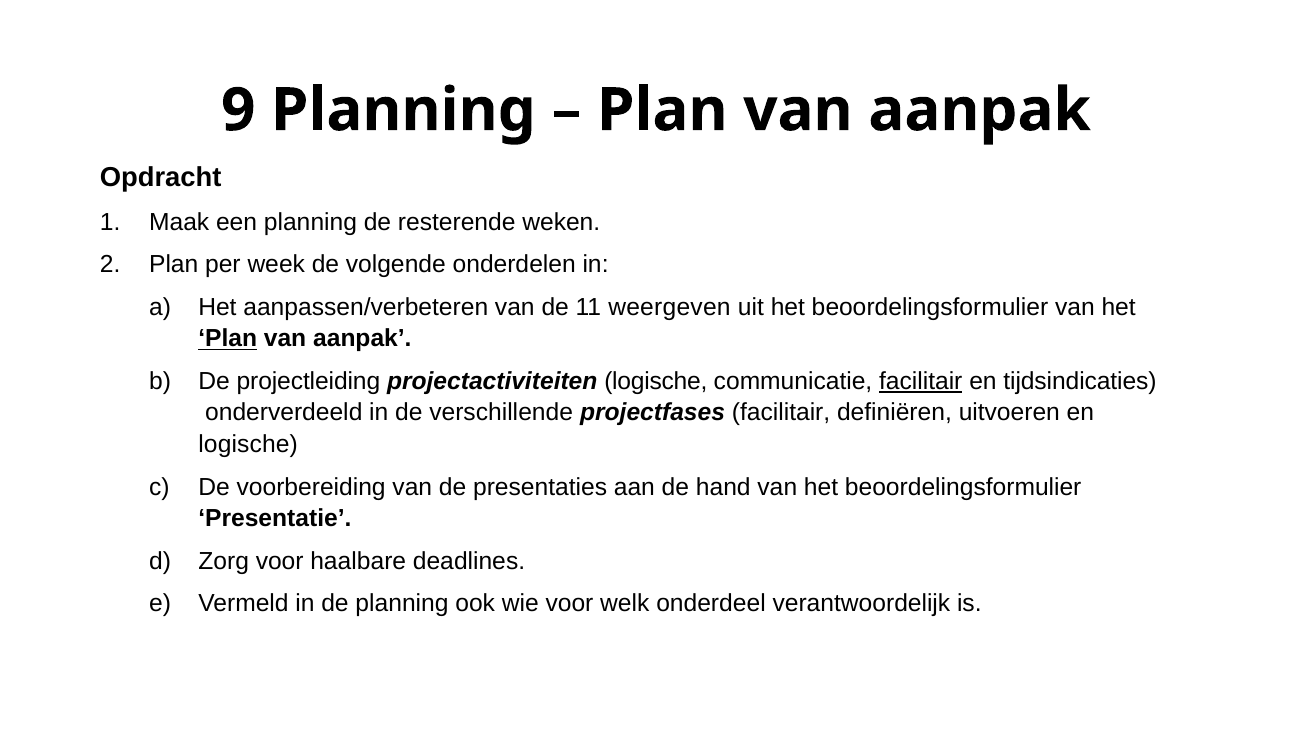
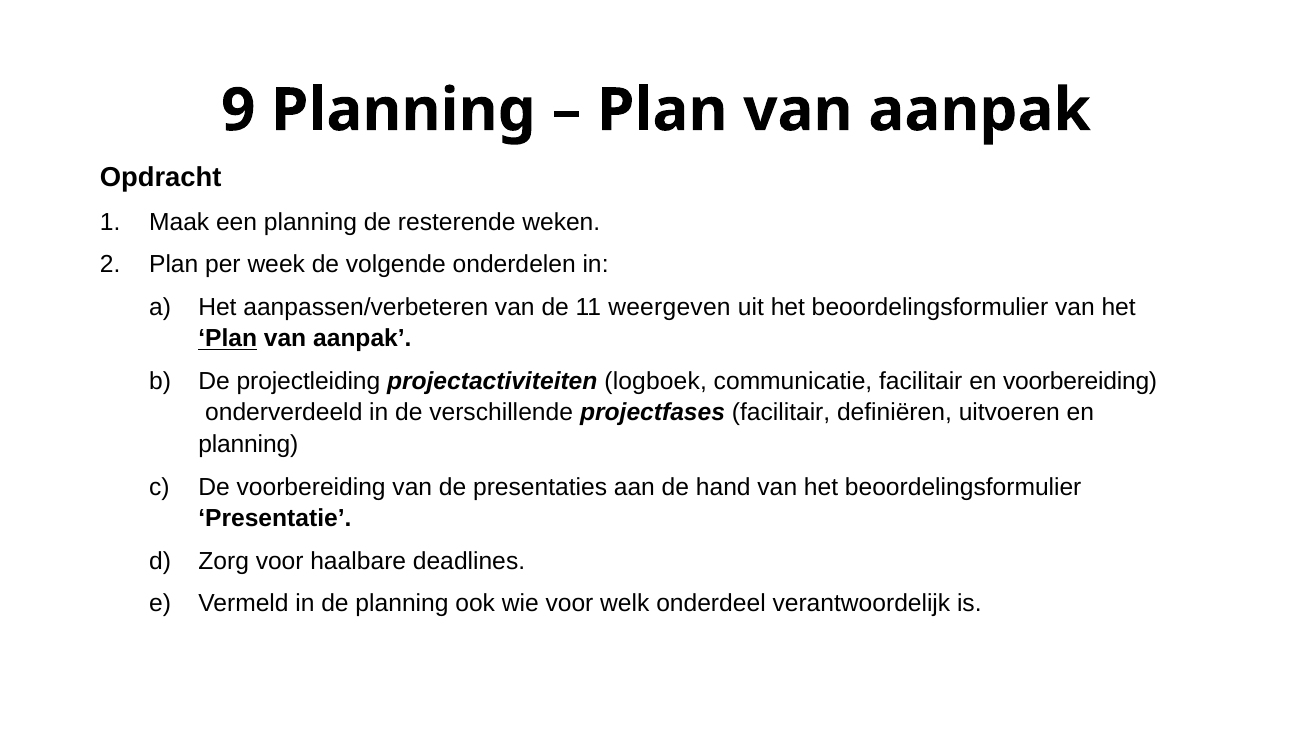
projectactiviteiten logische: logische -> logboek
facilitair at (921, 381) underline: present -> none
en tijdsindicaties: tijdsindicaties -> voorbereiding
logische at (248, 444): logische -> planning
